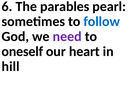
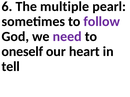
parables: parables -> multiple
follow colour: blue -> purple
hill: hill -> tell
